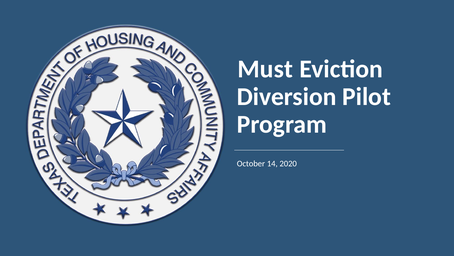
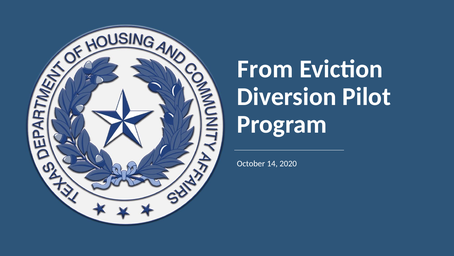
Must: Must -> From
